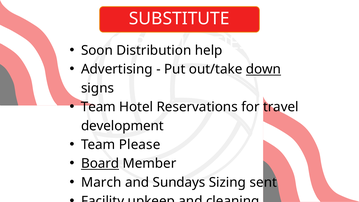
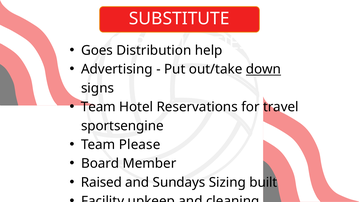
Soon: Soon -> Goes
development: development -> sportsengine
Board underline: present -> none
March: March -> Raised
sent: sent -> built
